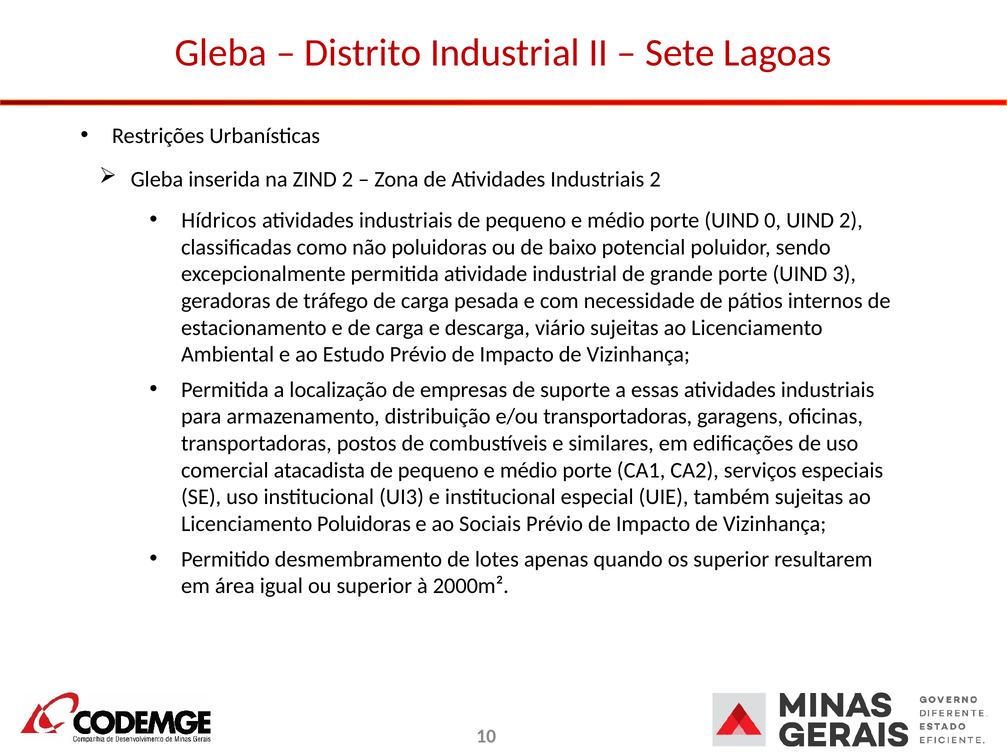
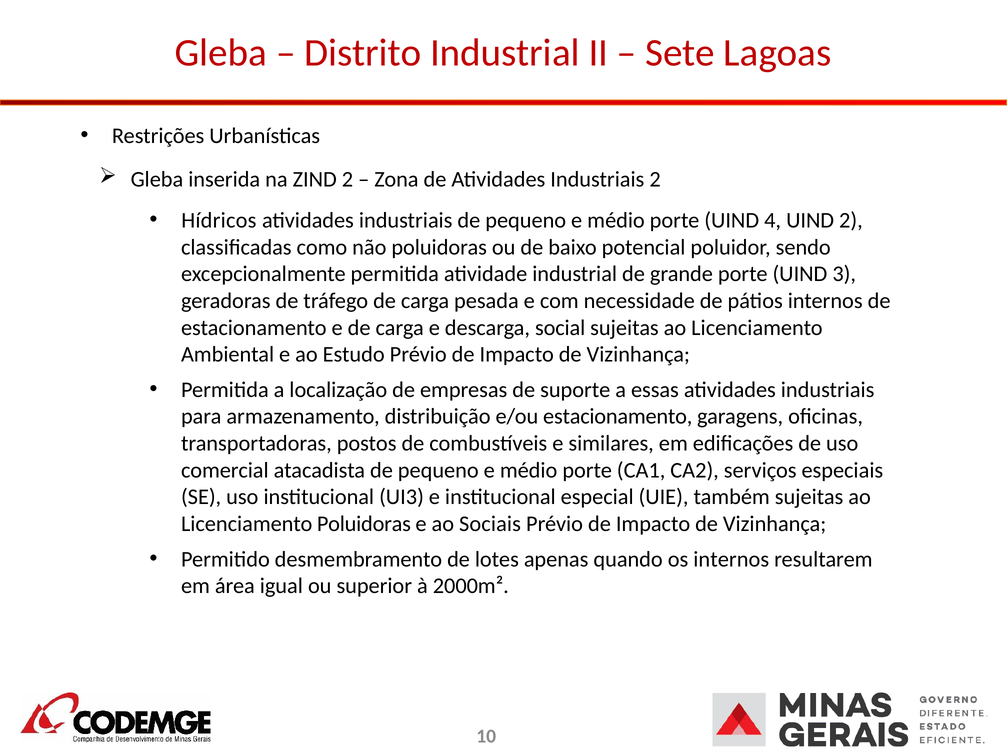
0: 0 -> 4
viário: viário -> social
e/ou transportadoras: transportadoras -> estacionamento
os superior: superior -> internos
